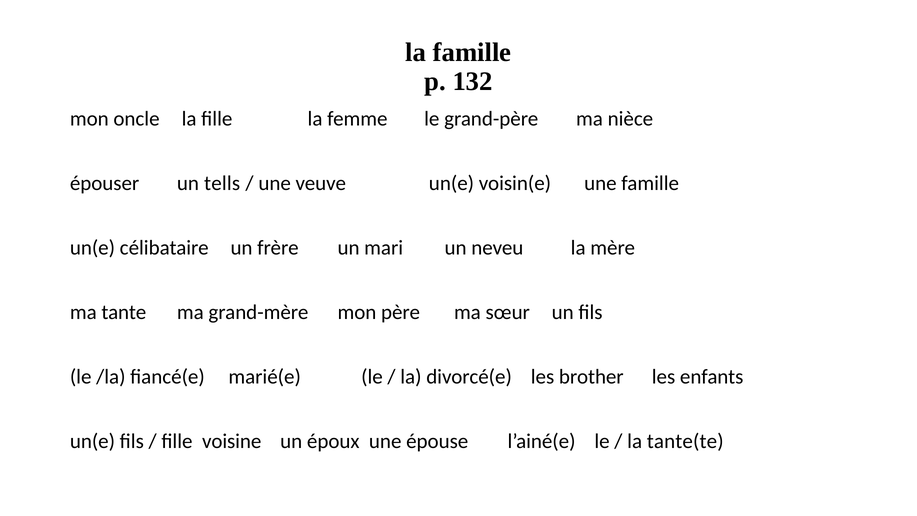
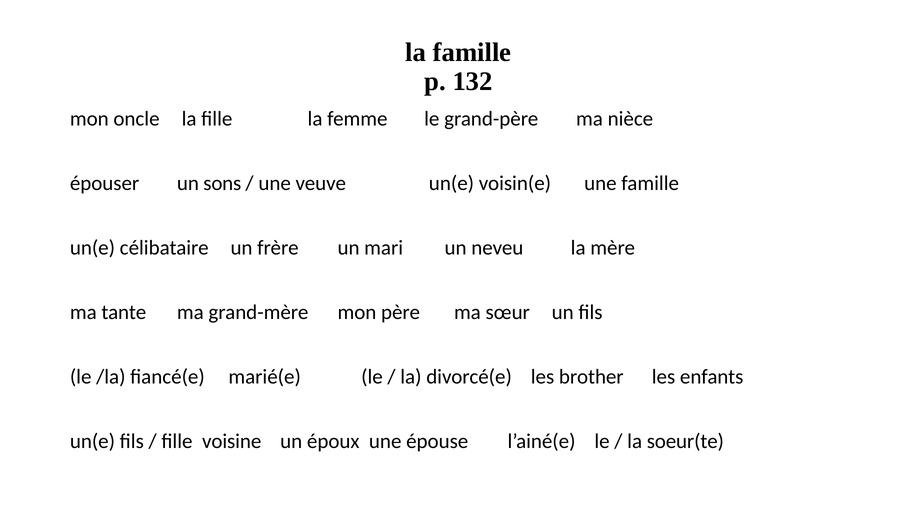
tells: tells -> sons
tante(te: tante(te -> soeur(te
